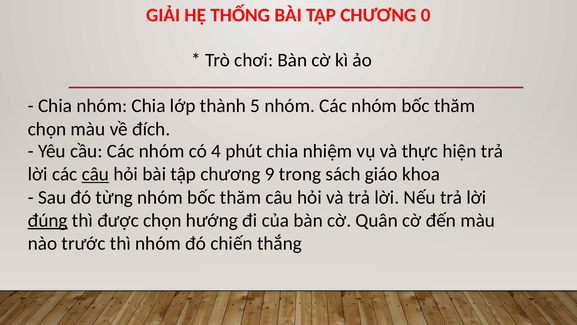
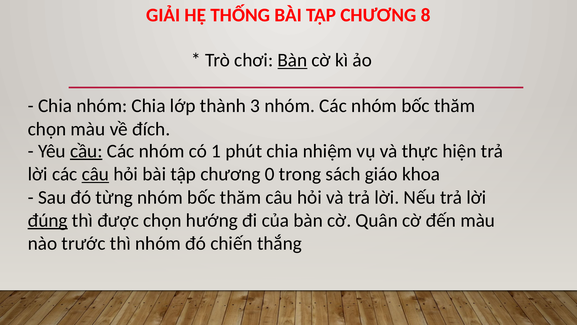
0: 0 -> 8
Bàn at (292, 60) underline: none -> present
5: 5 -> 3
cầu underline: none -> present
4: 4 -> 1
9: 9 -> 0
